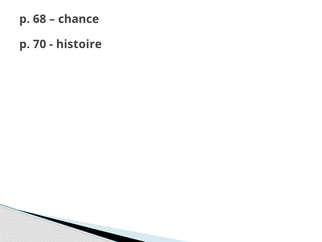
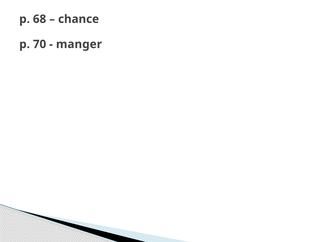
histoire: histoire -> manger
